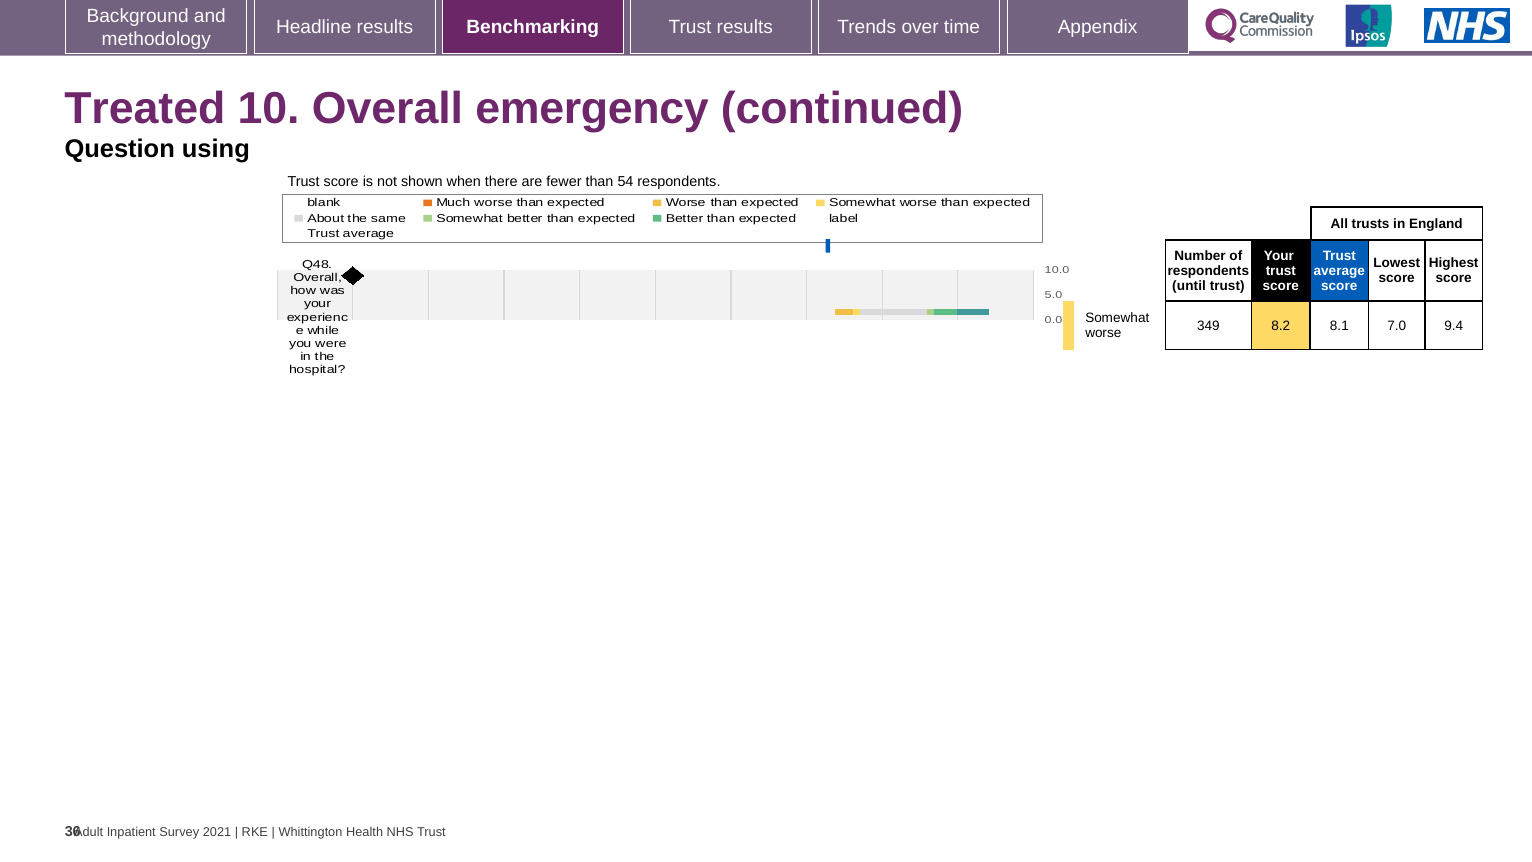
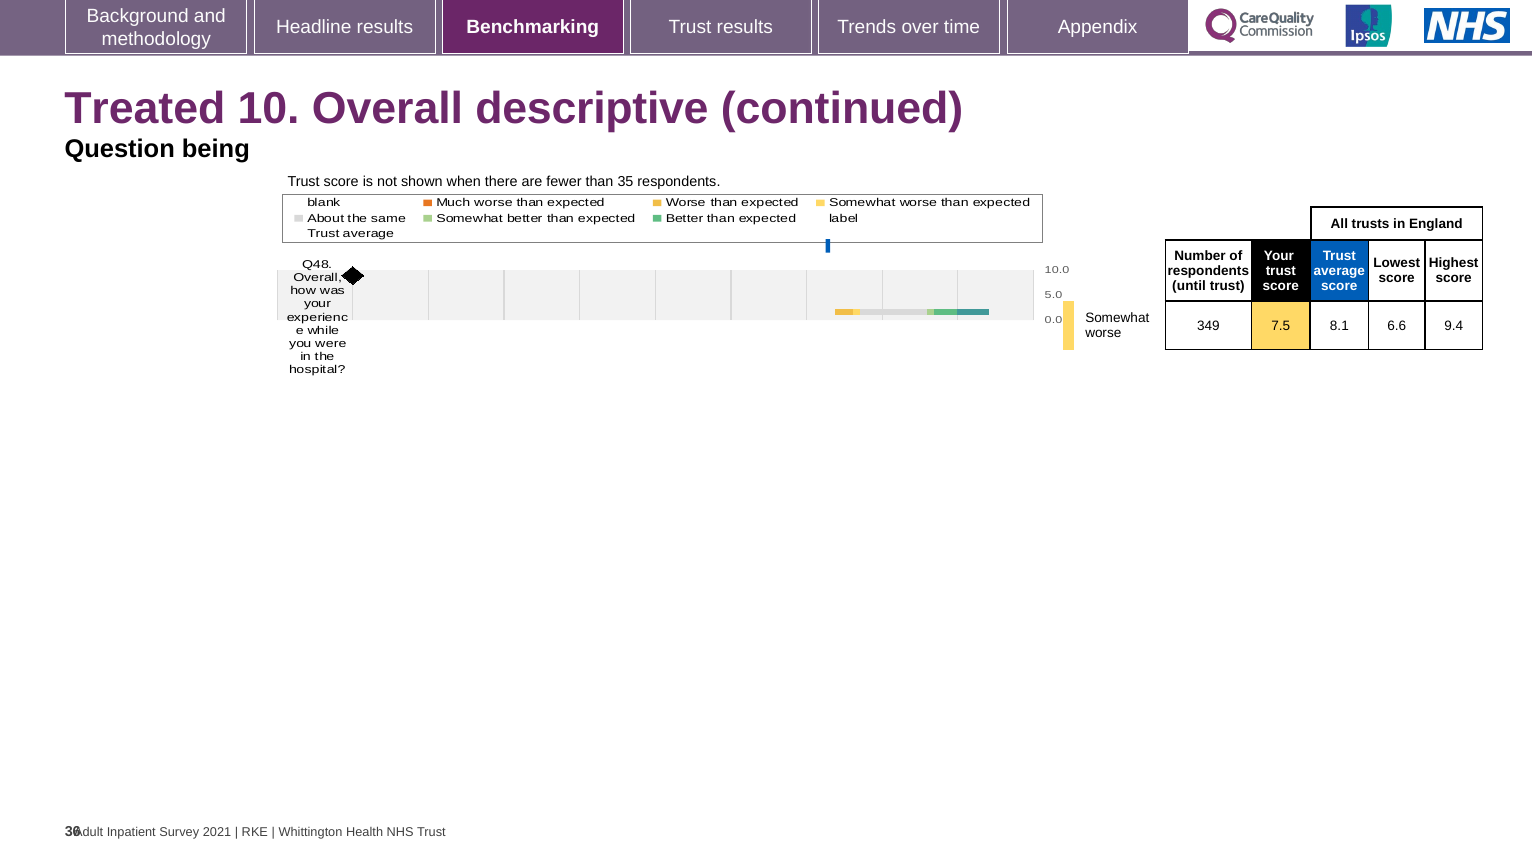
emergency: emergency -> descriptive
using: using -> being
54: 54 -> 35
8.2: 8.2 -> 7.5
7.0: 7.0 -> 6.6
